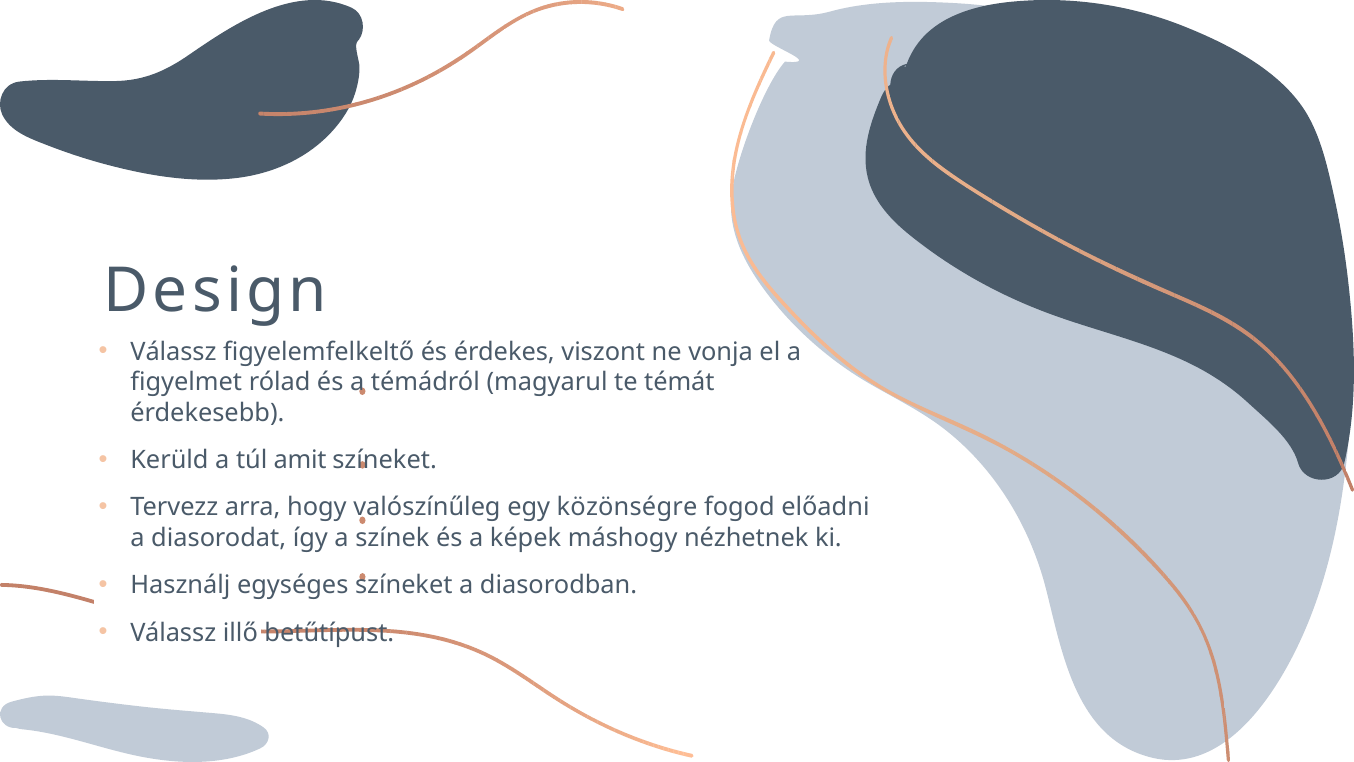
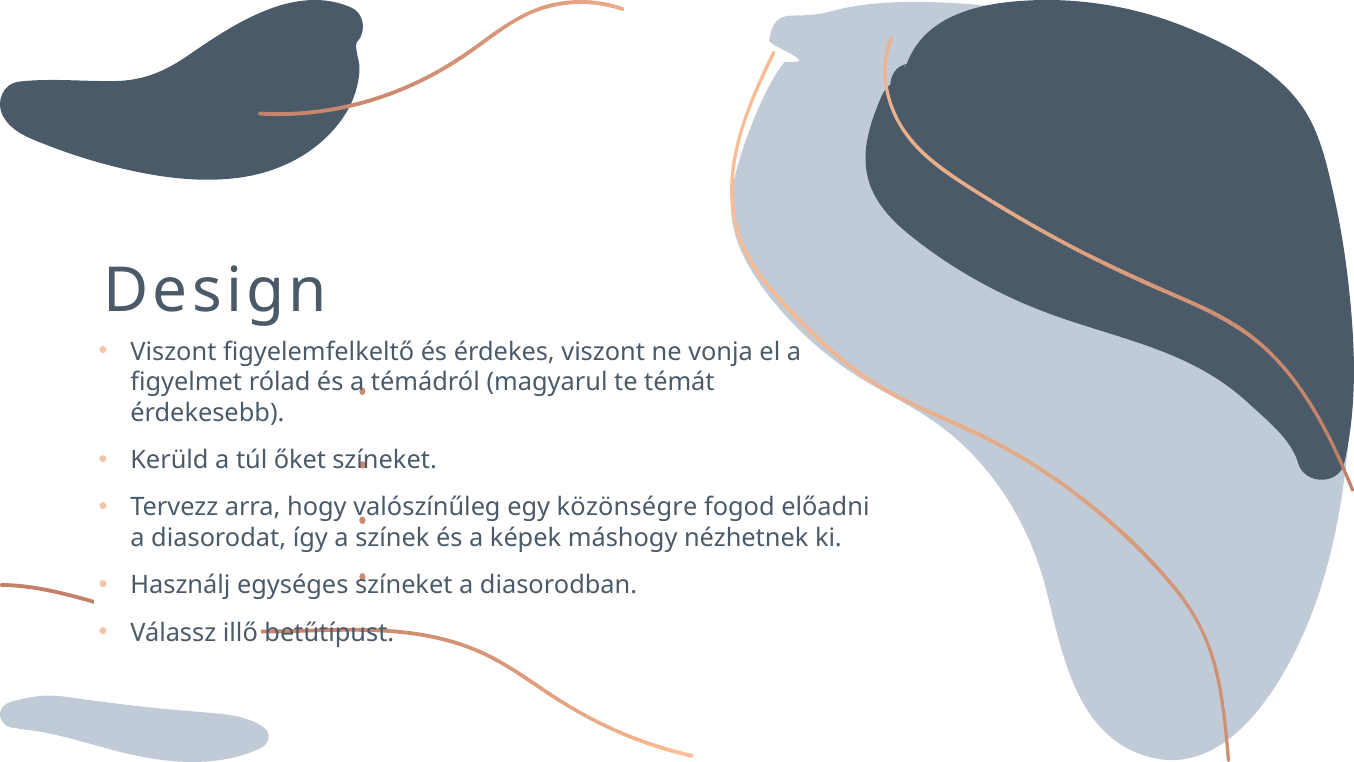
Válassz at (173, 352): Válassz -> Viszont
amit: amit -> őket
